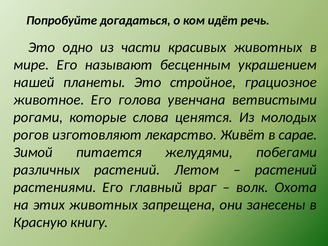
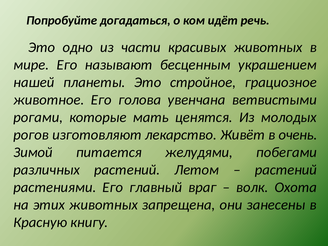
слова: слова -> мать
сарае: сарае -> очень
